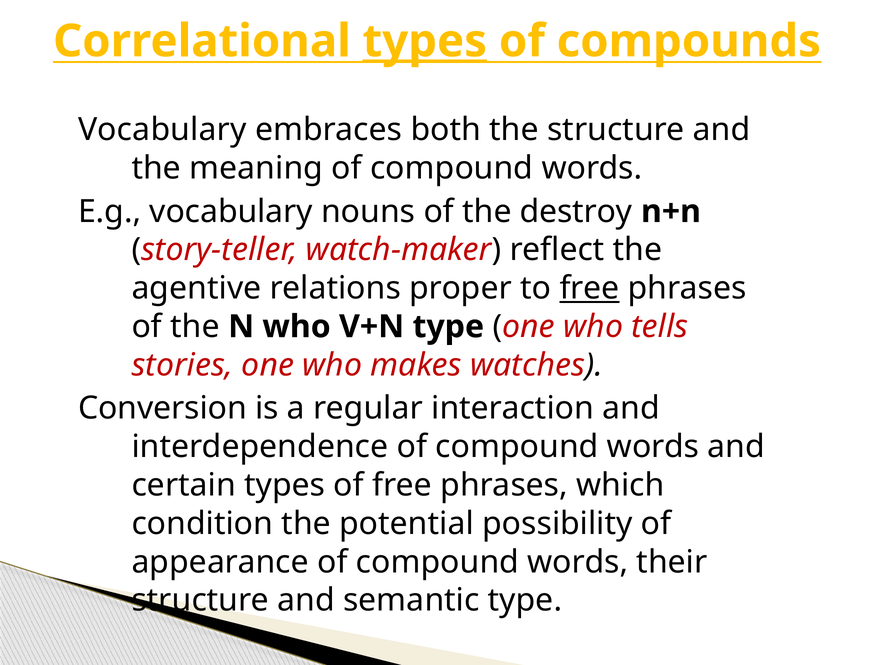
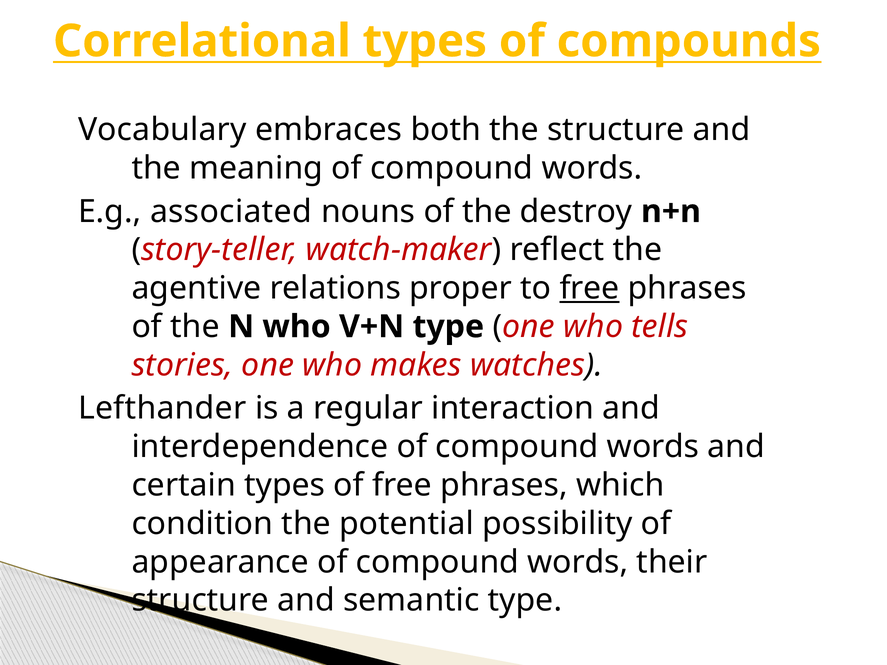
types at (425, 41) underline: present -> none
E.g vocabulary: vocabulary -> associated
Conversion: Conversion -> Lefthander
